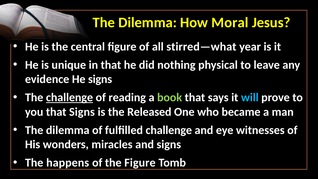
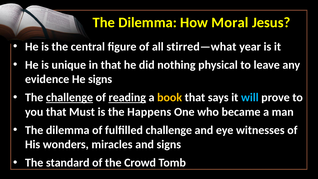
reading underline: none -> present
book colour: light green -> yellow
that Signs: Signs -> Must
Released: Released -> Happens
happens: happens -> standard
the Figure: Figure -> Crowd
